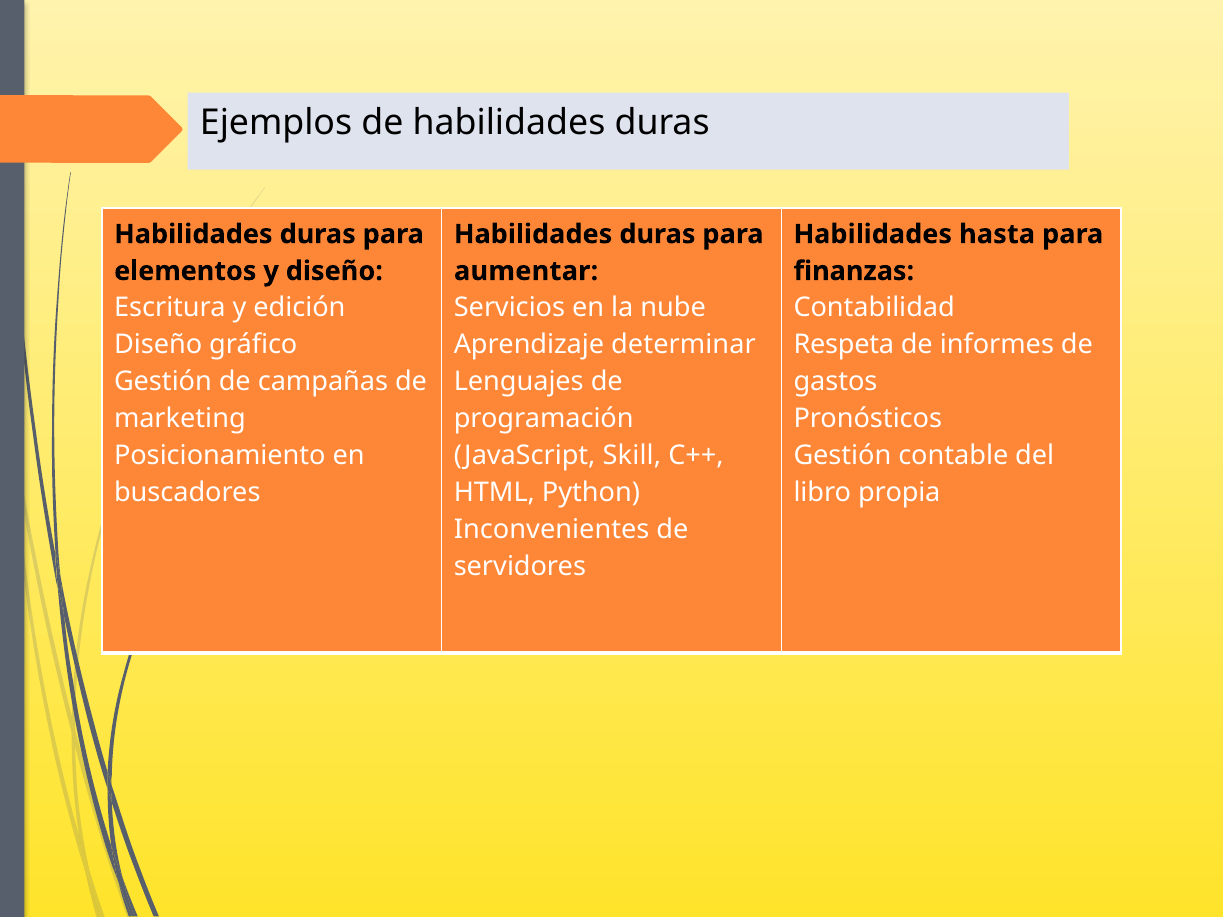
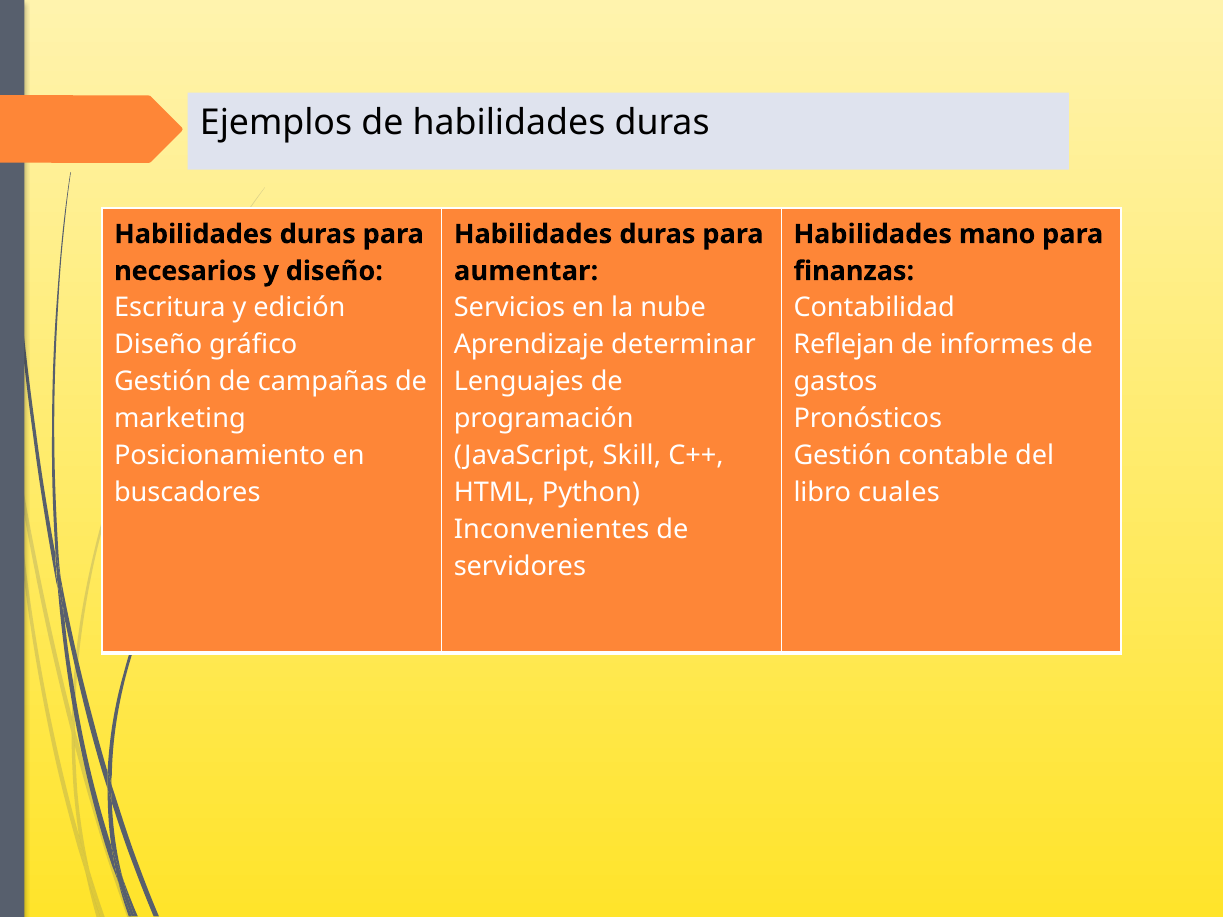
hasta: hasta -> mano
elementos: elementos -> necesarios
Respeta: Respeta -> Reflejan
propia: propia -> cuales
